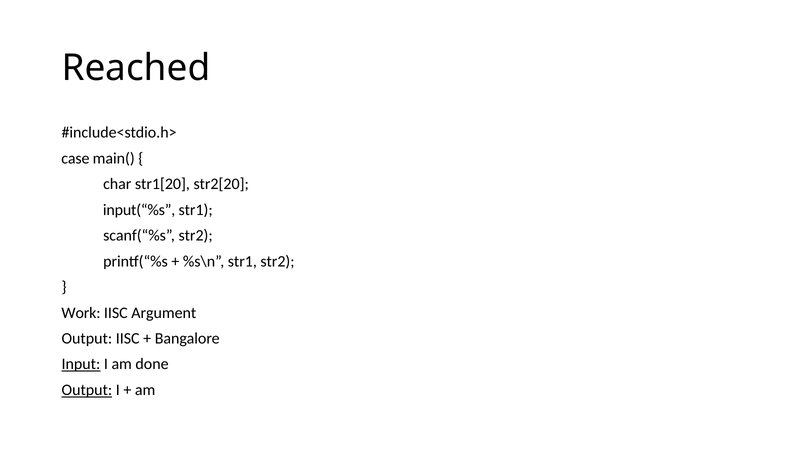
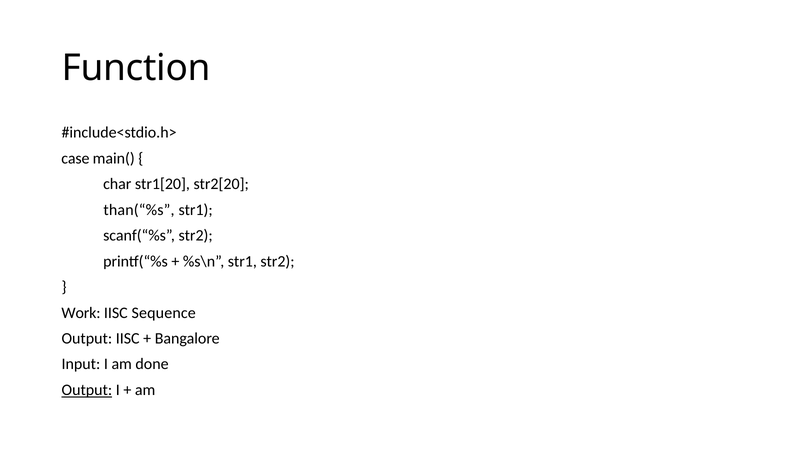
Reached: Reached -> Function
input(“%s: input(“%s -> than(“%s
Argument: Argument -> Sequence
Input underline: present -> none
